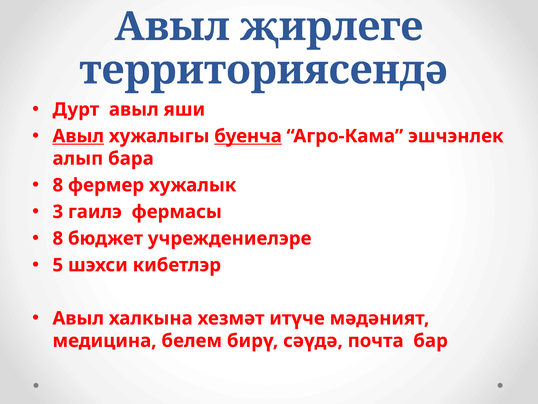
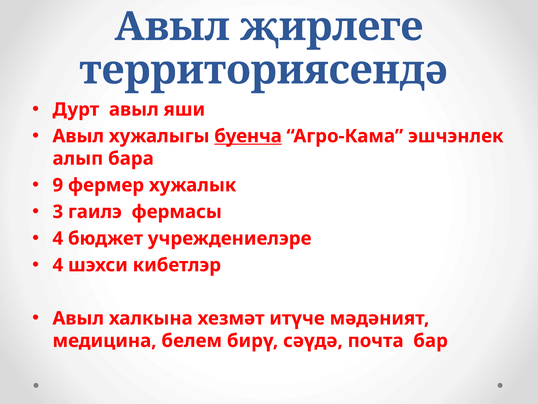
Авыл at (78, 136) underline: present -> none
8 at (58, 185): 8 -> 9
8 at (58, 238): 8 -> 4
5 at (58, 265): 5 -> 4
